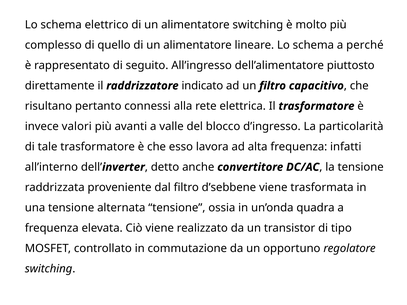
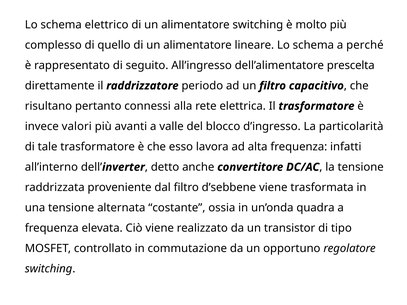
piuttosto: piuttosto -> prescelta
indicato: indicato -> periodo
alternata tensione: tensione -> costante
